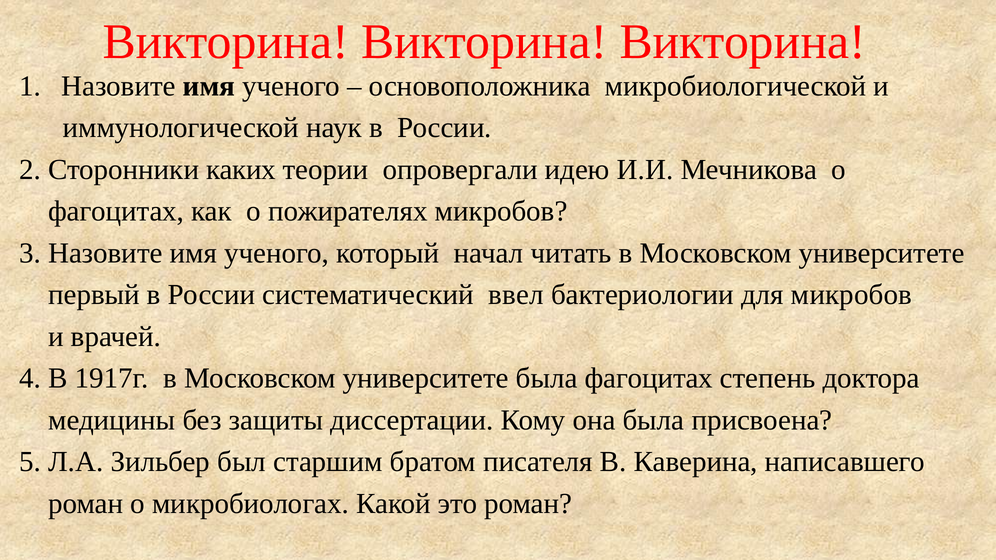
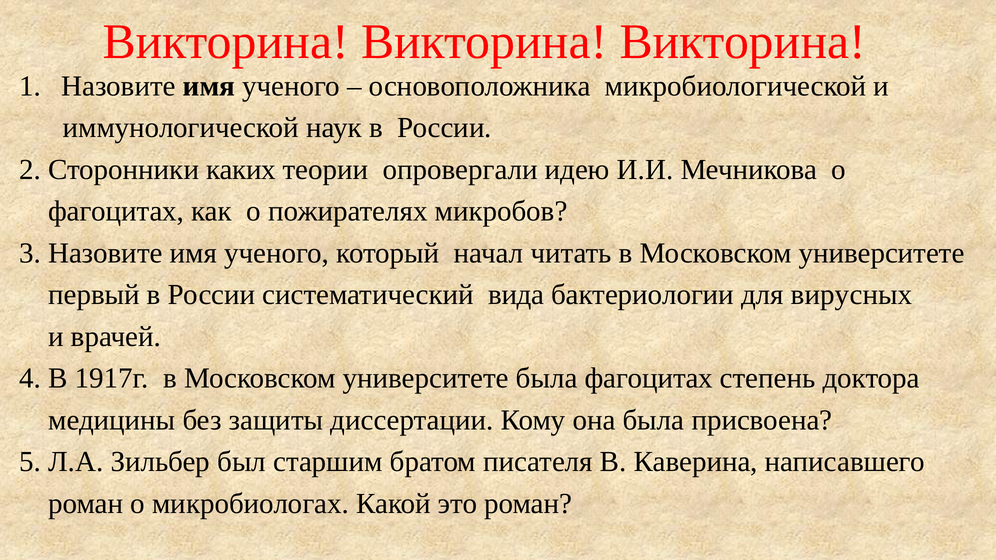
ввел: ввел -> вида
для микробов: микробов -> вирусных
